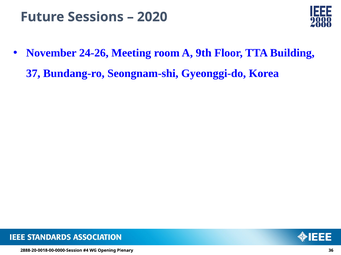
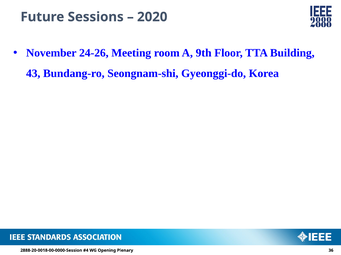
37: 37 -> 43
